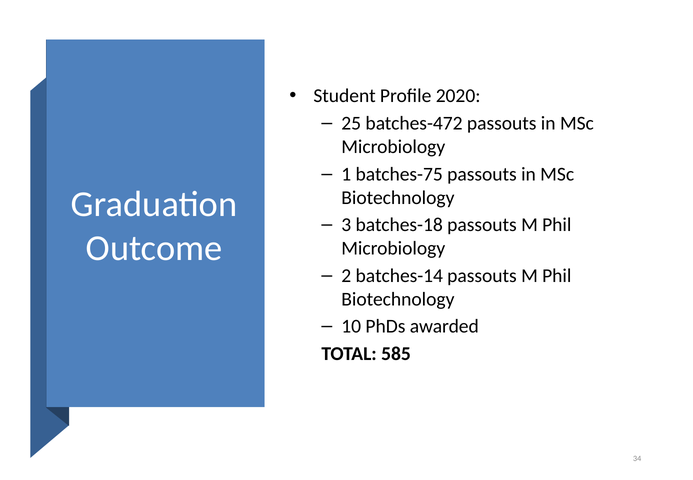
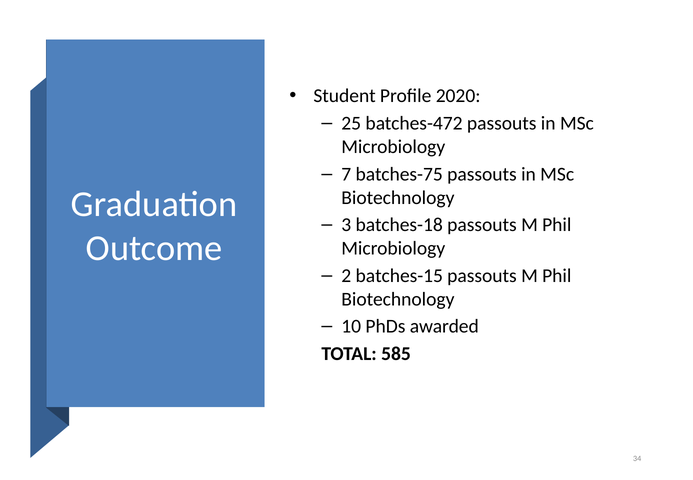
1: 1 -> 7
batches-14: batches-14 -> batches-15
